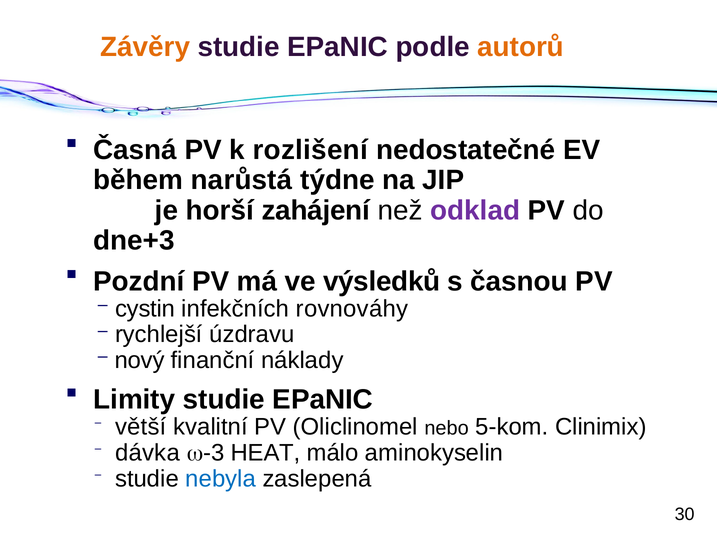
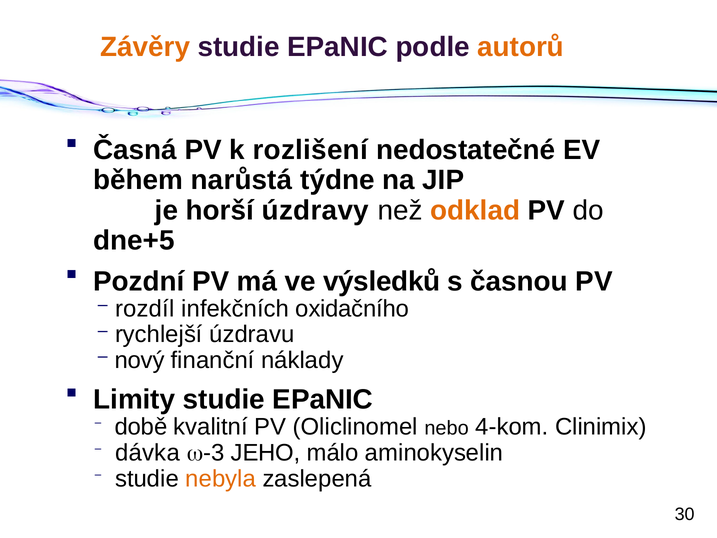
zahájení: zahájení -> úzdravy
odklad colour: purple -> orange
dne+3: dne+3 -> dne+5
cystin: cystin -> rozdíl
rovnováhy: rovnováhy -> oxidačního
větší: větší -> době
5-kom: 5-kom -> 4-kom
HEAT: HEAT -> JEHO
nebyla colour: blue -> orange
